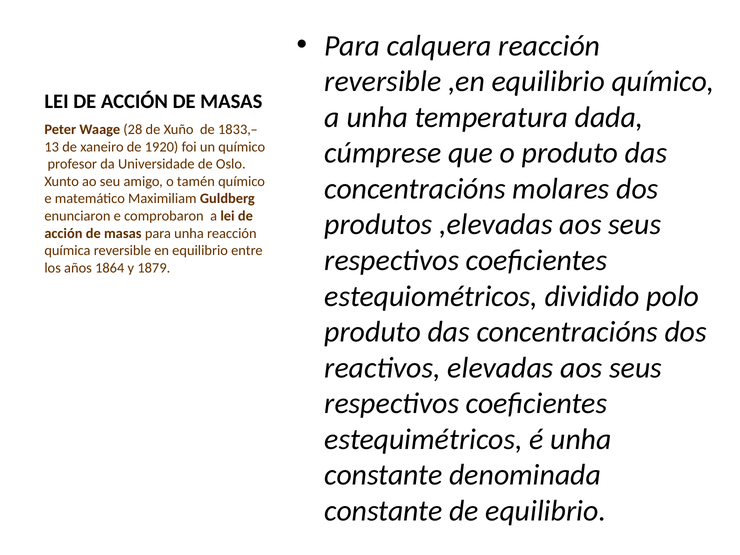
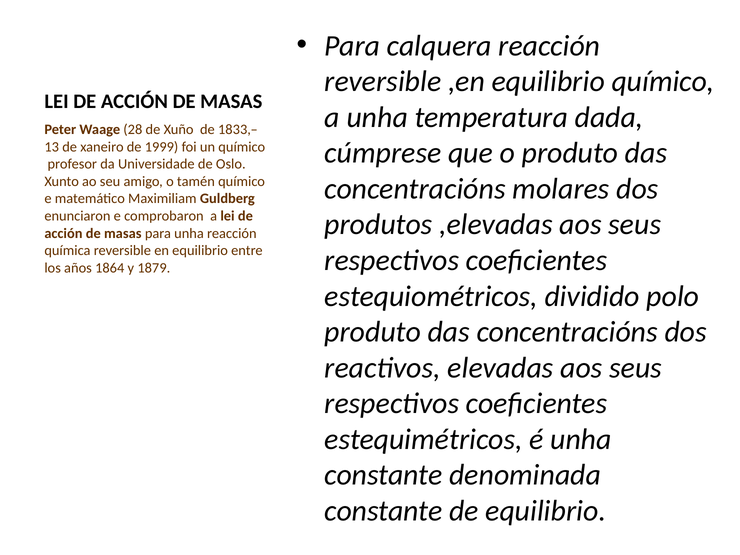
1920: 1920 -> 1999
